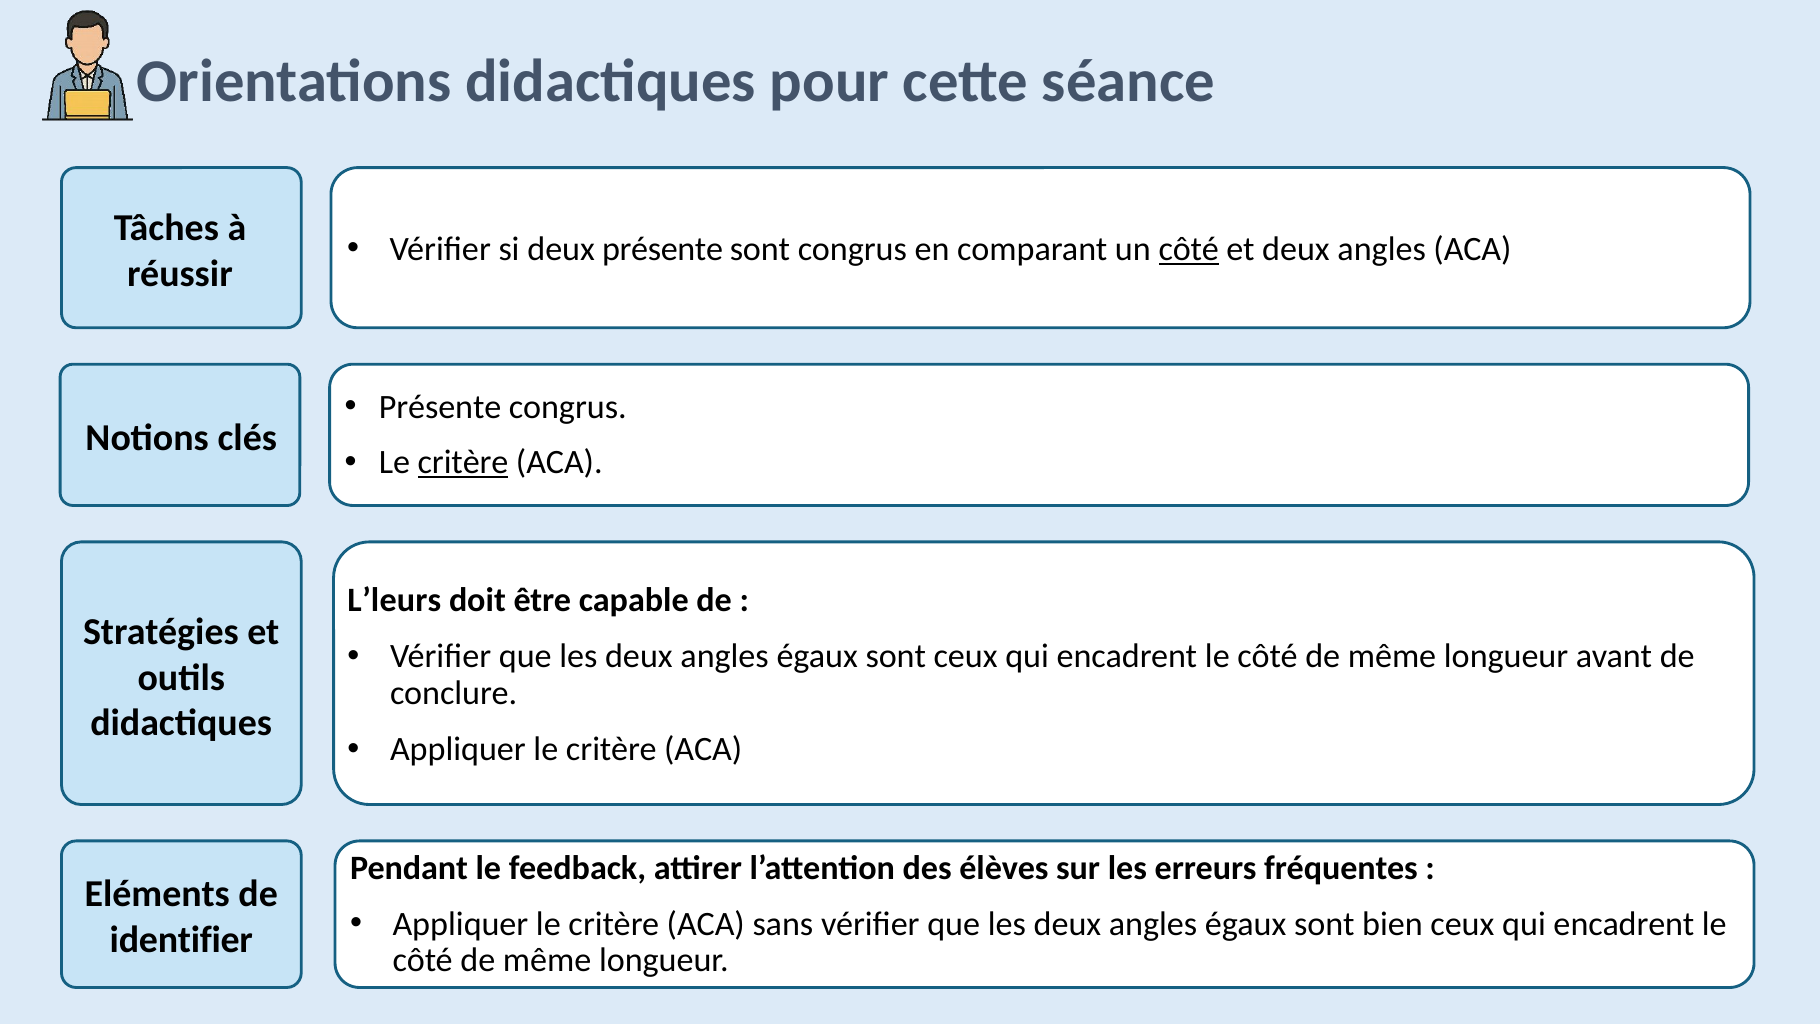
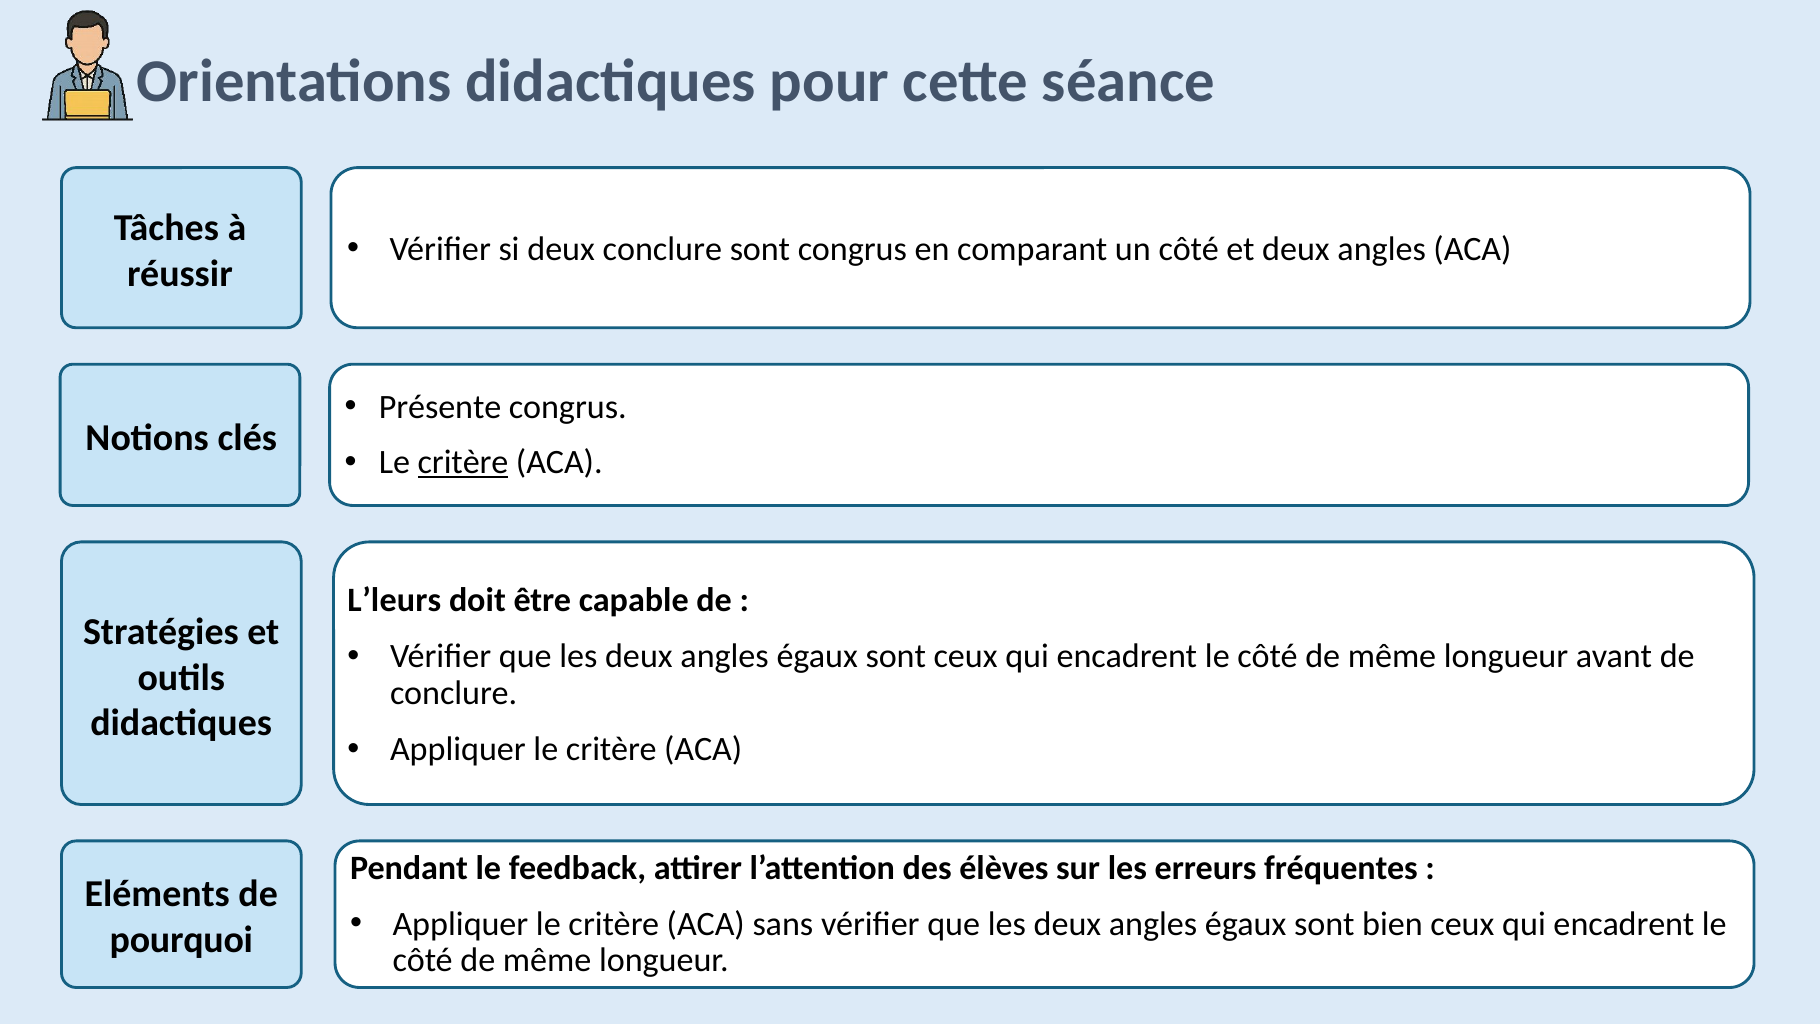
deux présente: présente -> conclure
côté at (1189, 249) underline: present -> none
identifier: identifier -> pourquoi
